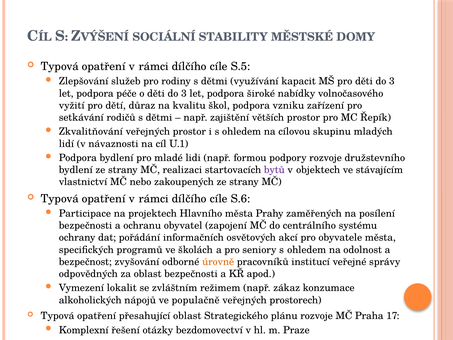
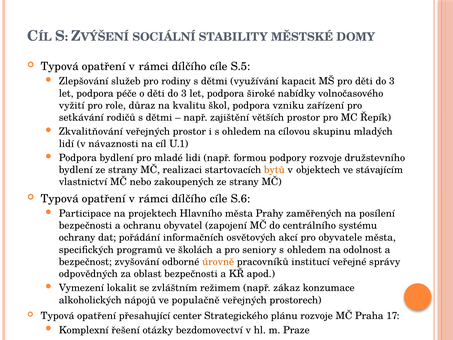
dětí: dětí -> role
bytů colour: purple -> orange
přesahující oblast: oblast -> center
